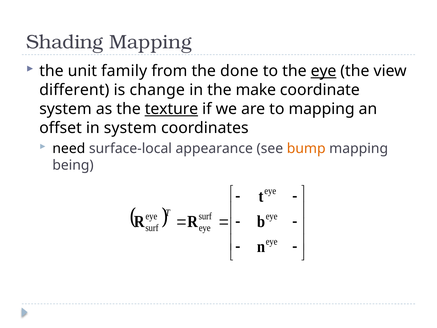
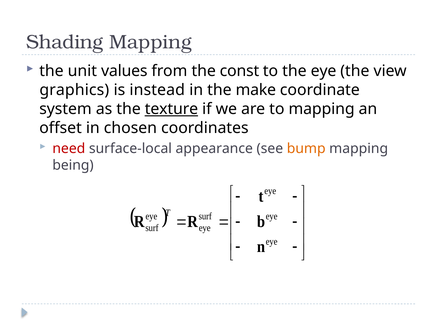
family: family -> values
done: done -> const
eye at (324, 71) underline: present -> none
different: different -> graphics
change: change -> instead
in system: system -> chosen
need colour: black -> red
